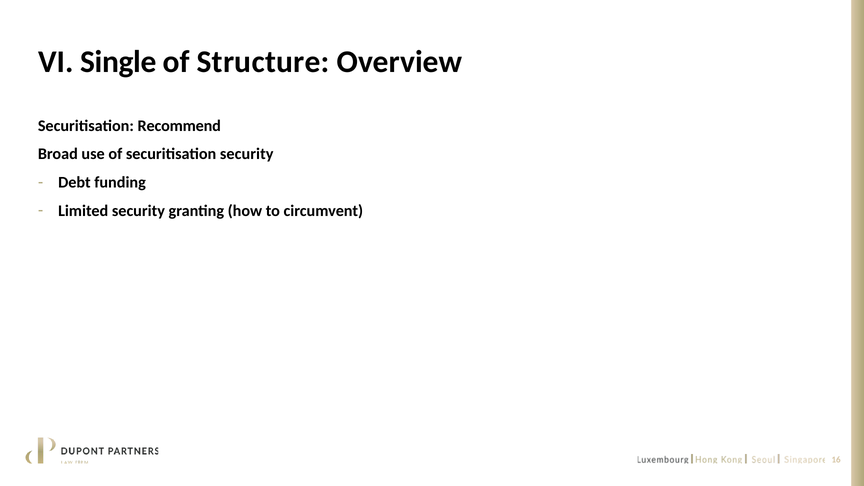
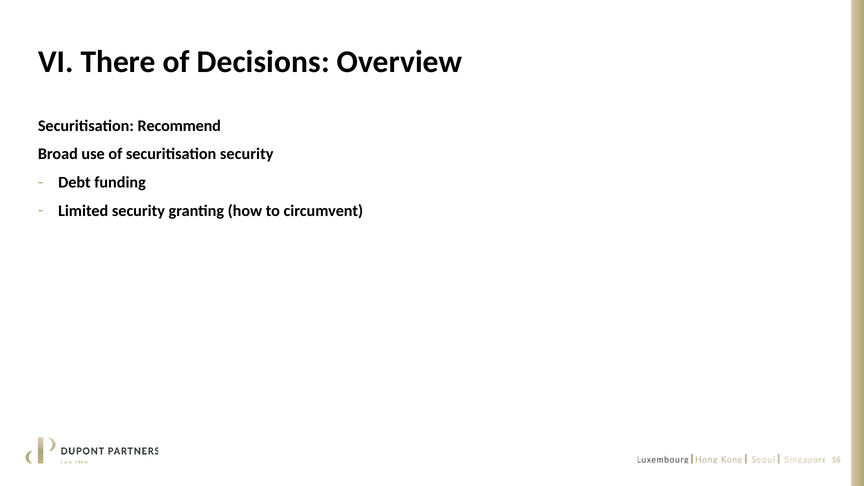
Single: Single -> There
Structure: Structure -> Decisions
